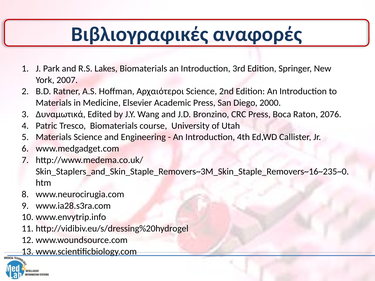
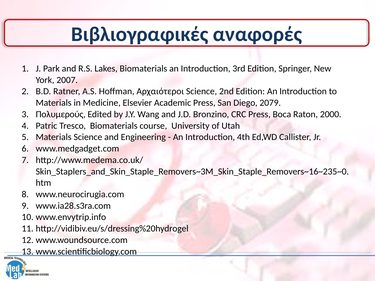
2000: 2000 -> 2079
Δυναμωτικά: Δυναμωτικά -> Πολυμερούς
2076: 2076 -> 2000
